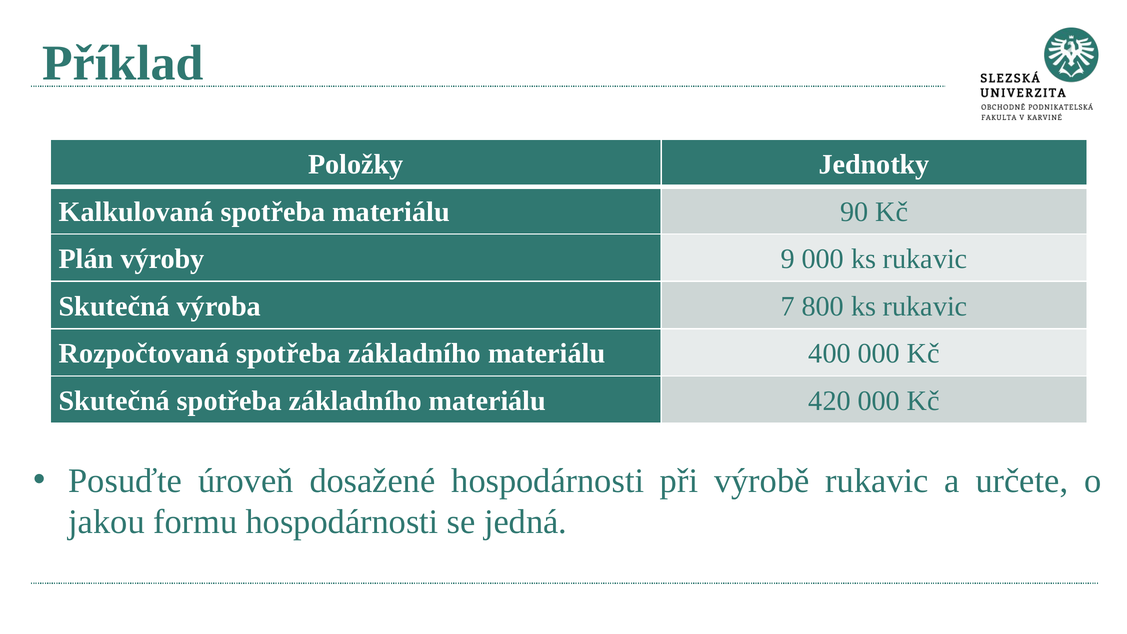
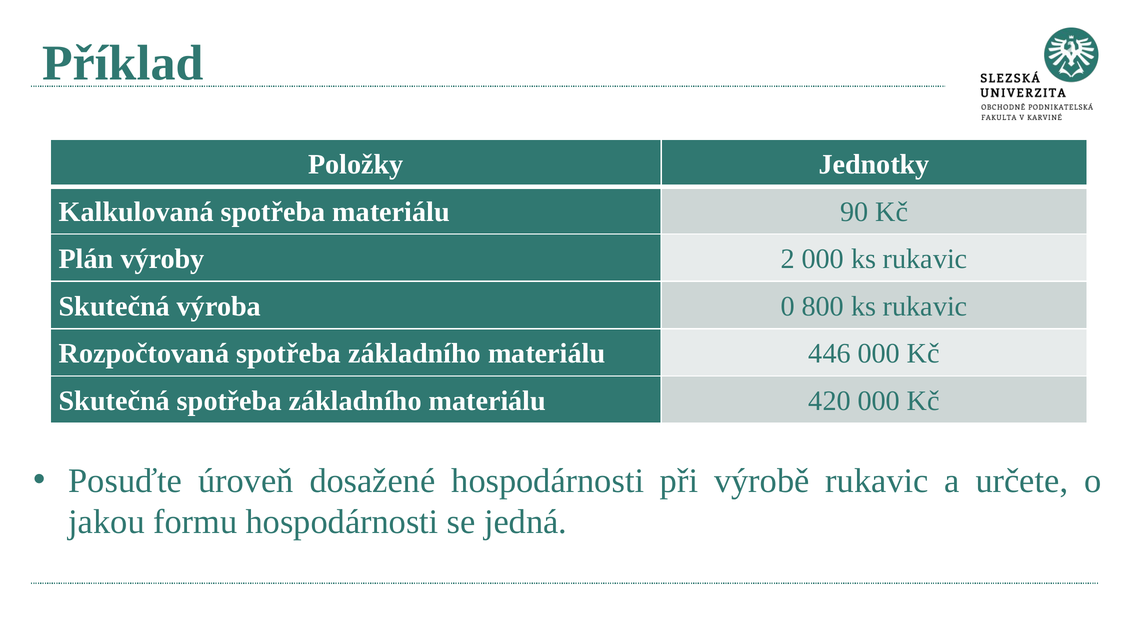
9: 9 -> 2
7: 7 -> 0
400: 400 -> 446
